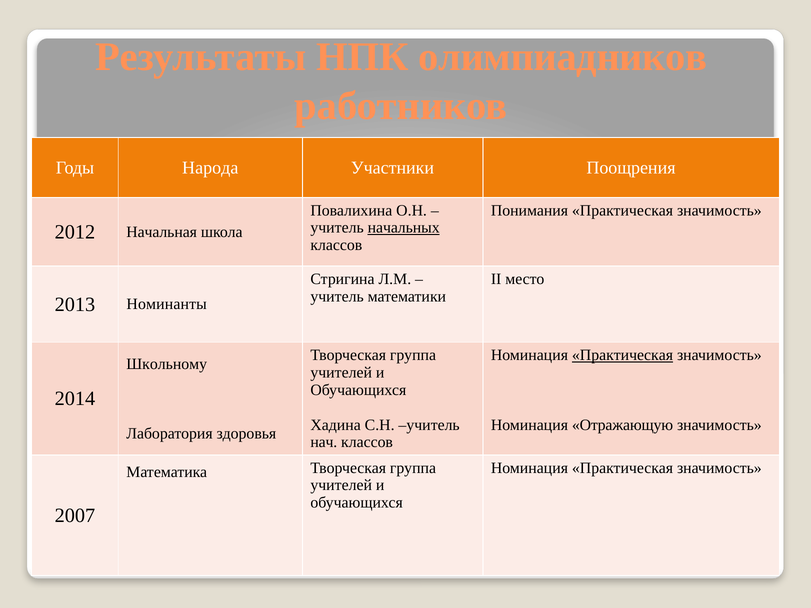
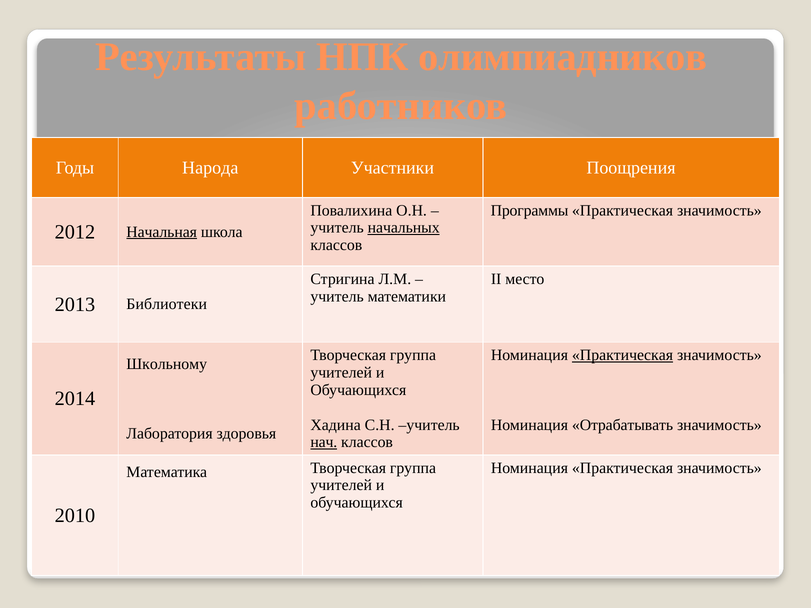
Понимания: Понимания -> Программы
Начальная underline: none -> present
Номинанты: Номинанты -> Библиотеки
Отражающую: Отражающую -> Отрабатывать
нач underline: none -> present
2007: 2007 -> 2010
